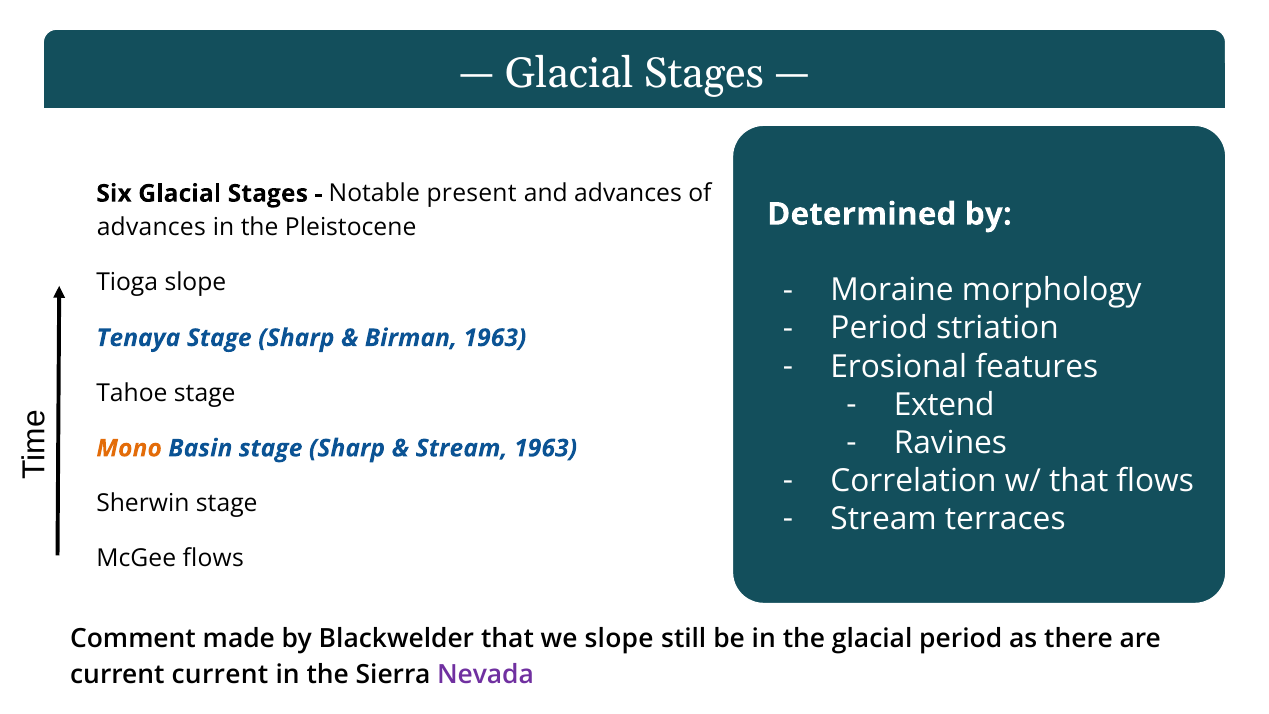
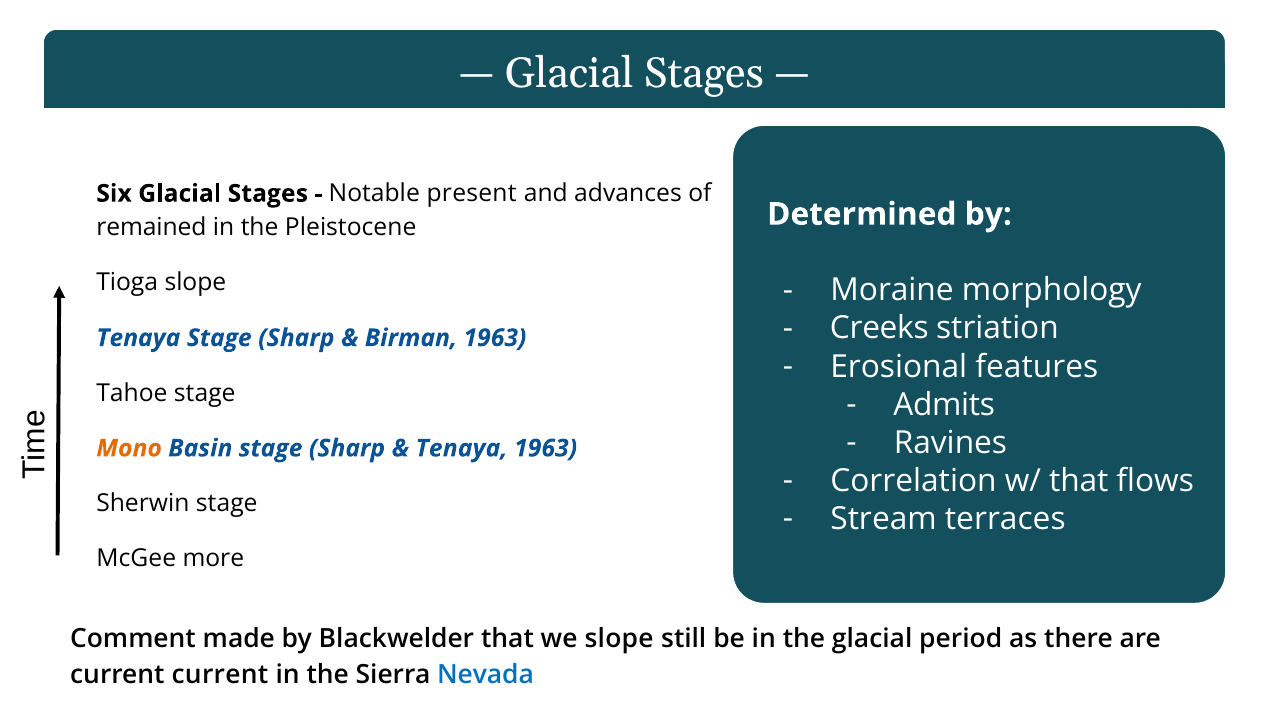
advances at (151, 228): advances -> remained
Period at (879, 328): Period -> Creeks
Extend: Extend -> Admits
Stream at (462, 448): Stream -> Tenaya
McGee flows: flows -> more
Nevada colour: purple -> blue
